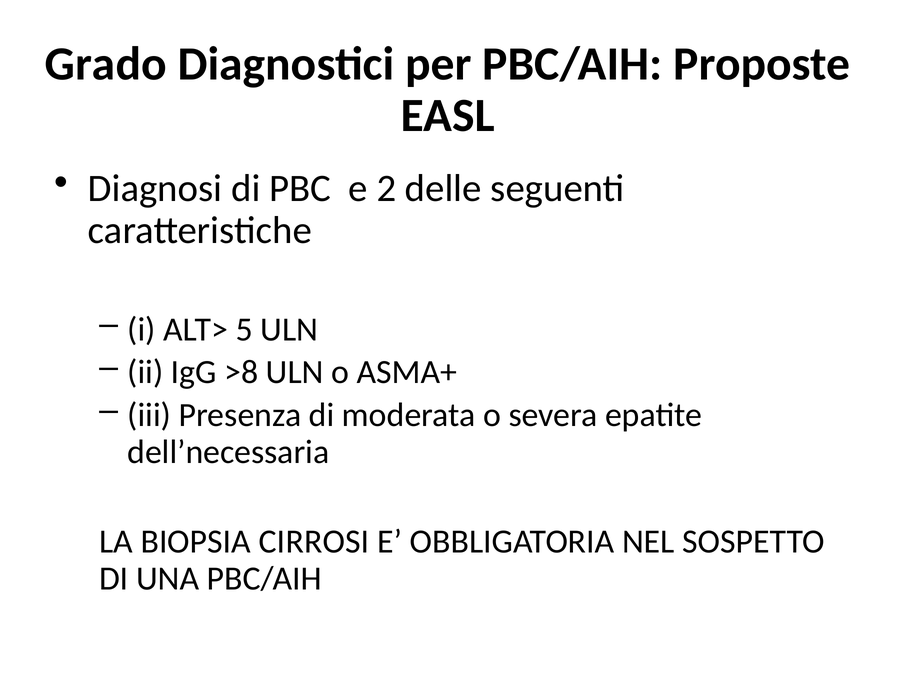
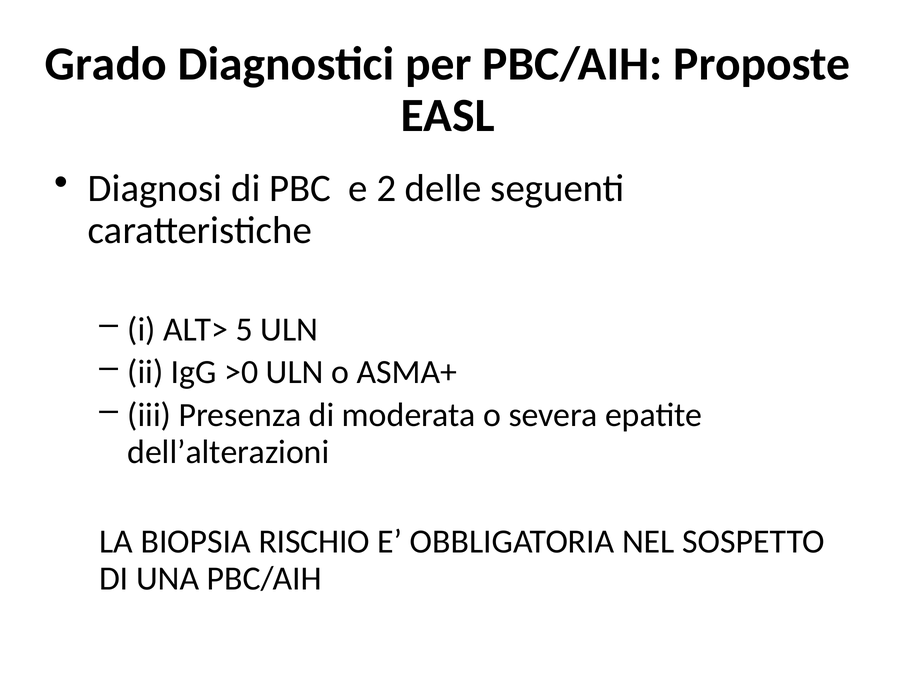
>8: >8 -> >0
dell’necessaria: dell’necessaria -> dell’alterazioni
CIRROSI: CIRROSI -> RISCHIO
